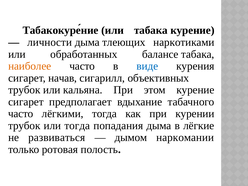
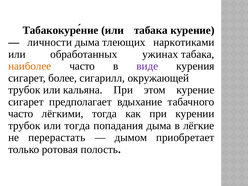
балансе: балансе -> ужинах
виде colour: blue -> purple
начав: начав -> более
объективных: объективных -> окружающей
развиваться: развиваться -> перерастать
наркомании: наркомании -> приобретает
